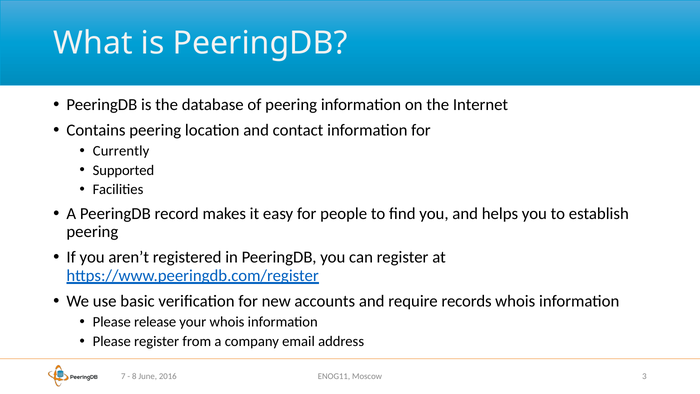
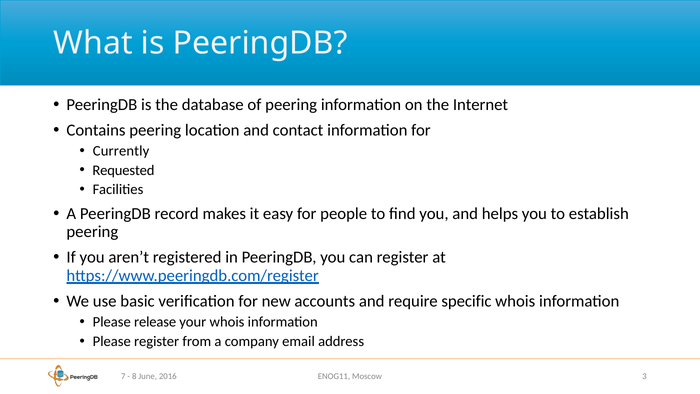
Supported: Supported -> Requested
records: records -> specific
